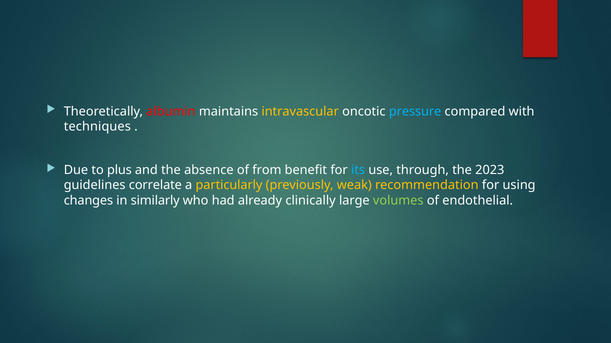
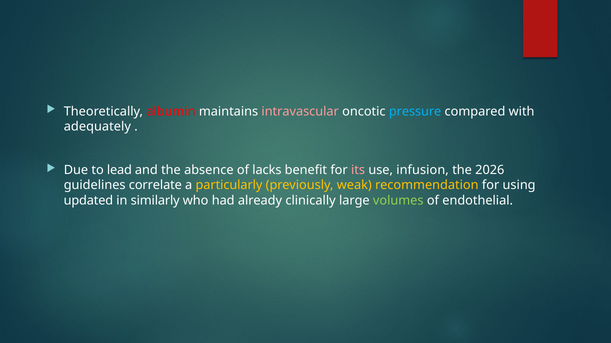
intravascular colour: yellow -> pink
techniques: techniques -> adequately
plus: plus -> lead
from: from -> lacks
its colour: light blue -> pink
through: through -> infusion
2023: 2023 -> 2026
changes: changes -> updated
